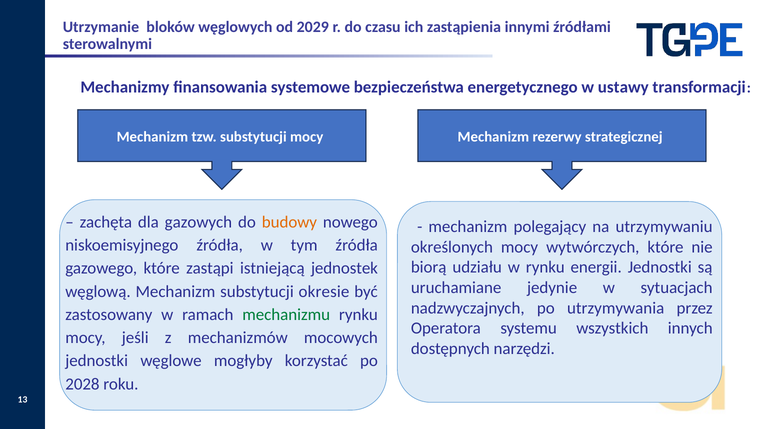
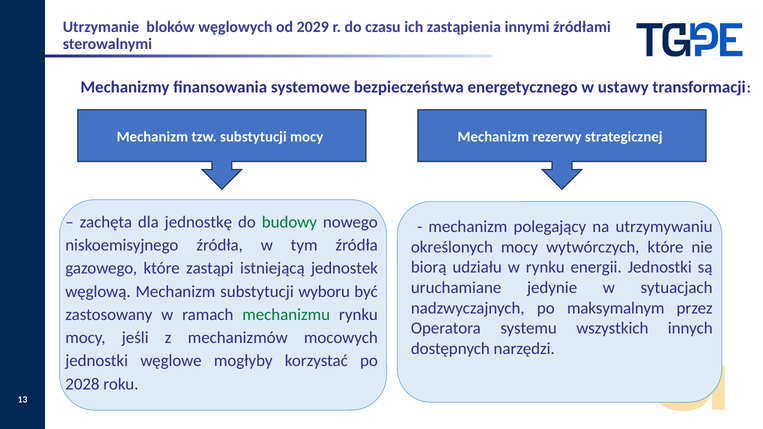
gazowych: gazowych -> jednostkę
budowy colour: orange -> green
okresie: okresie -> wyboru
utrzymywania: utrzymywania -> maksymalnym
